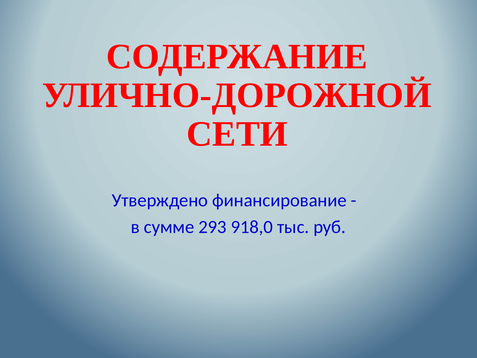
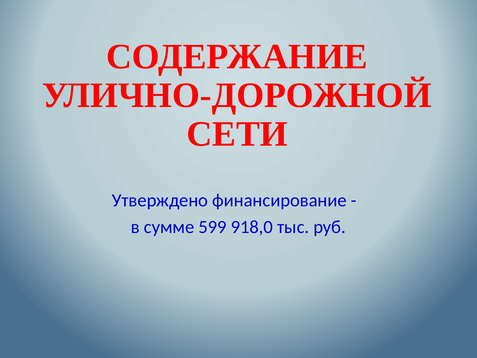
293: 293 -> 599
